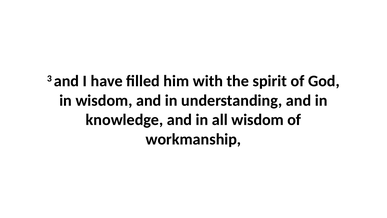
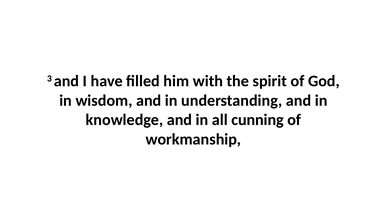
all wisdom: wisdom -> cunning
